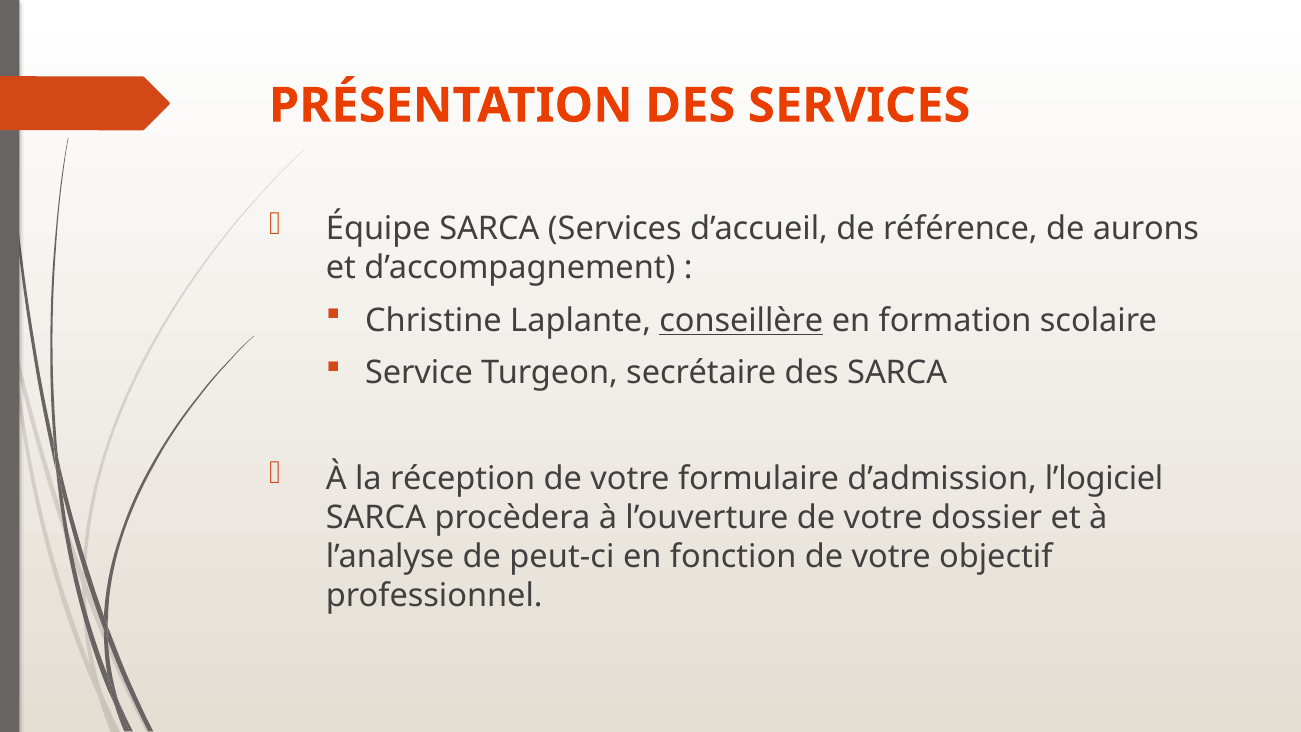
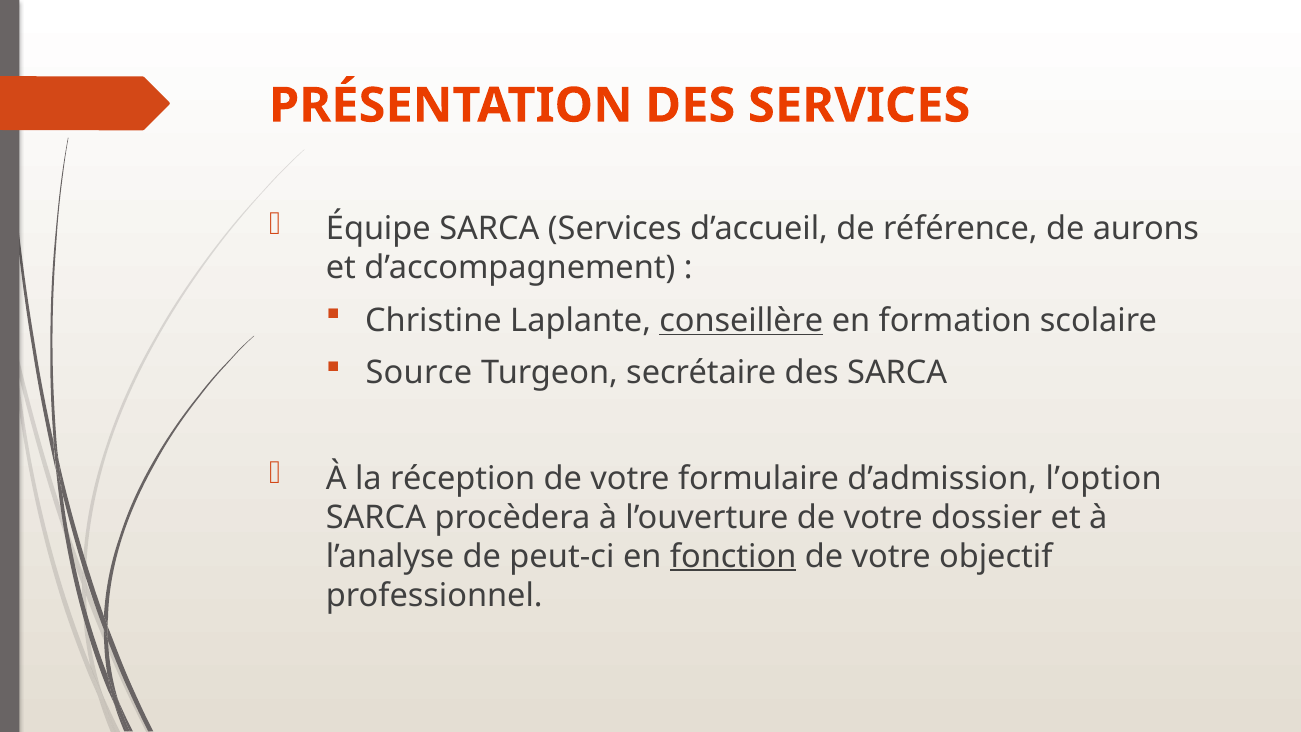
Service: Service -> Source
l’logiciel: l’logiciel -> l’option
fonction underline: none -> present
